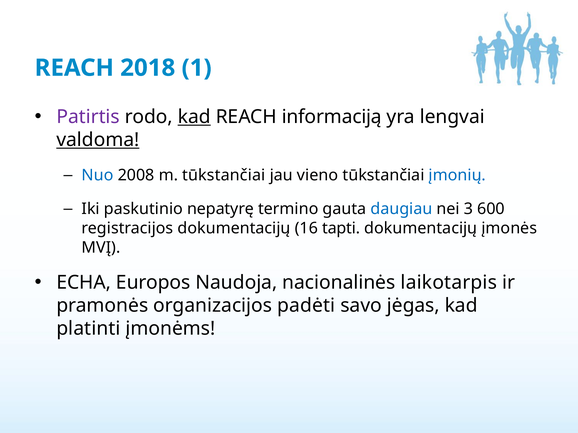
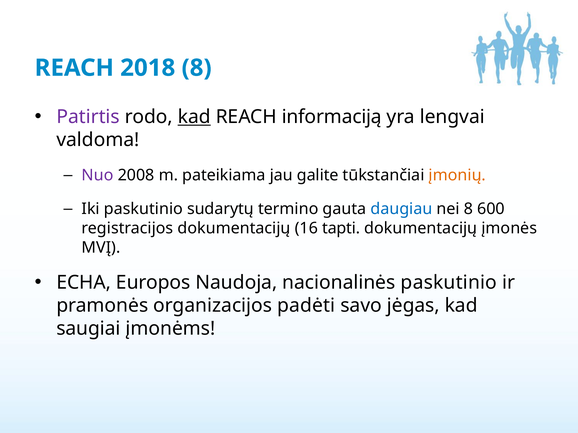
2018 1: 1 -> 8
valdoma underline: present -> none
Nuo colour: blue -> purple
m tūkstančiai: tūkstančiai -> pateikiama
vieno: vieno -> galite
įmonių colour: blue -> orange
nepatyrę: nepatyrę -> sudarytų
nei 3: 3 -> 8
nacionalinės laikotarpis: laikotarpis -> paskutinio
platinti: platinti -> saugiai
